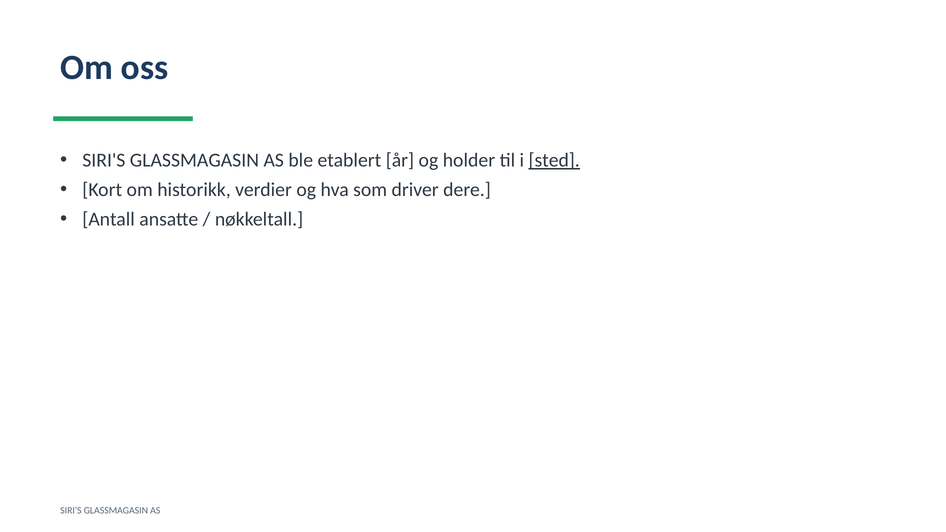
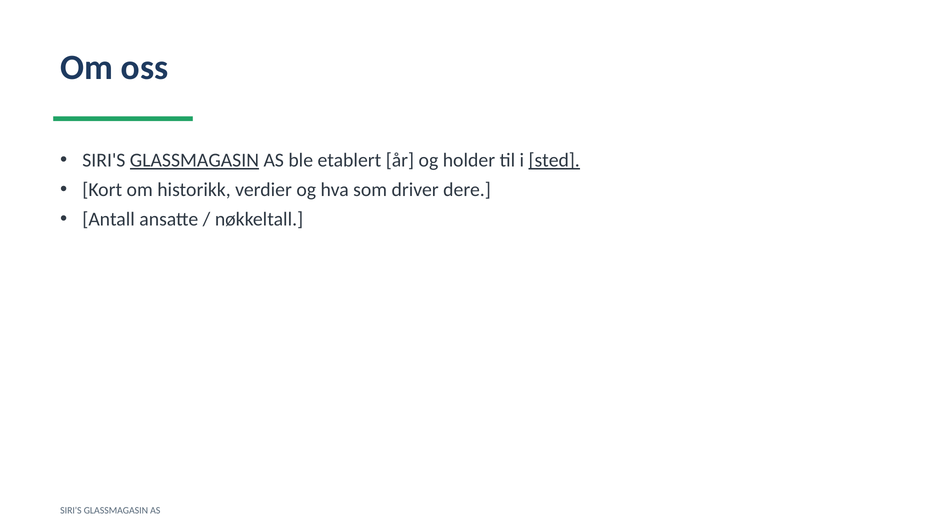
GLASSMAGASIN at (194, 160) underline: none -> present
